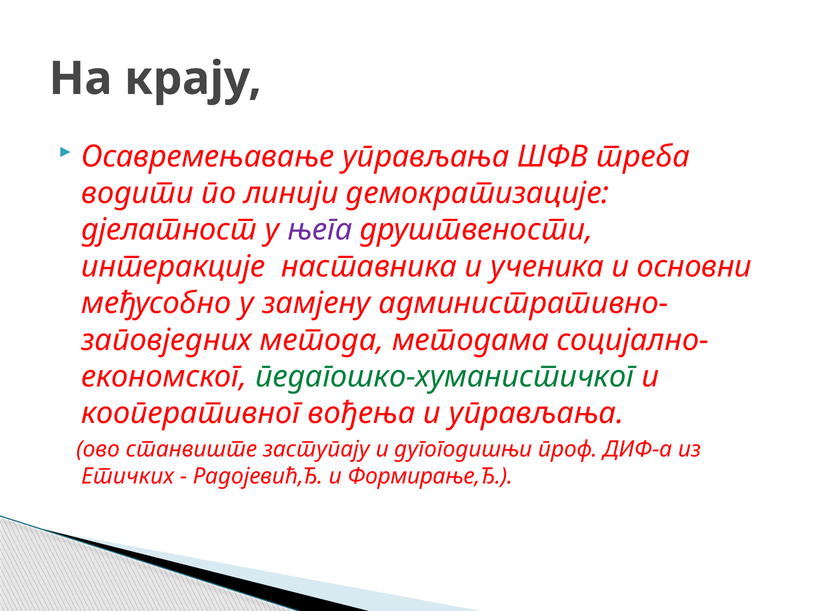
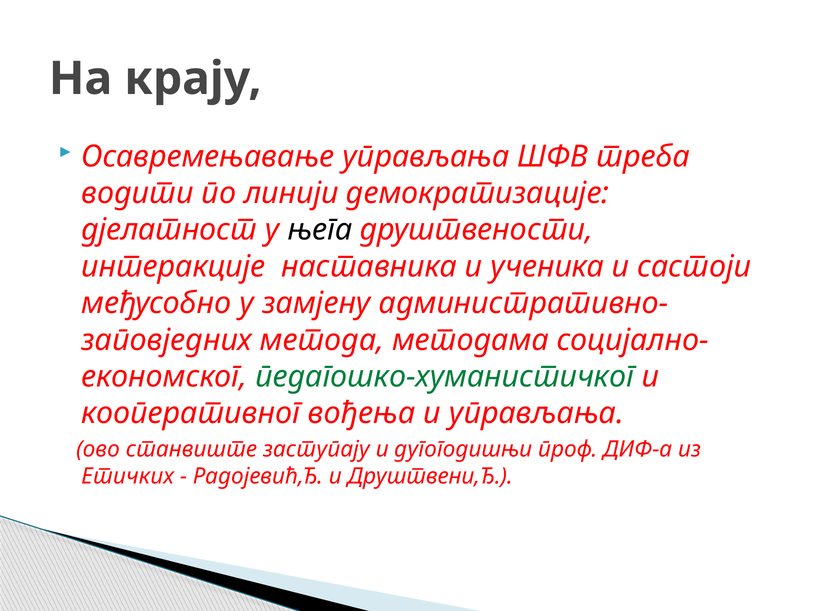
њега colour: purple -> black
основни: основни -> састоји
Формирање,Ђ: Формирање,Ђ -> Друштвени,Ђ
